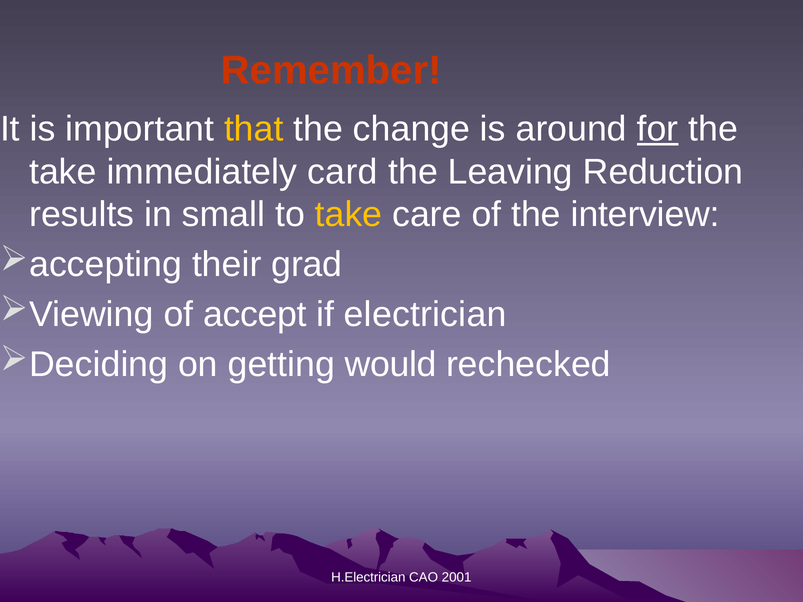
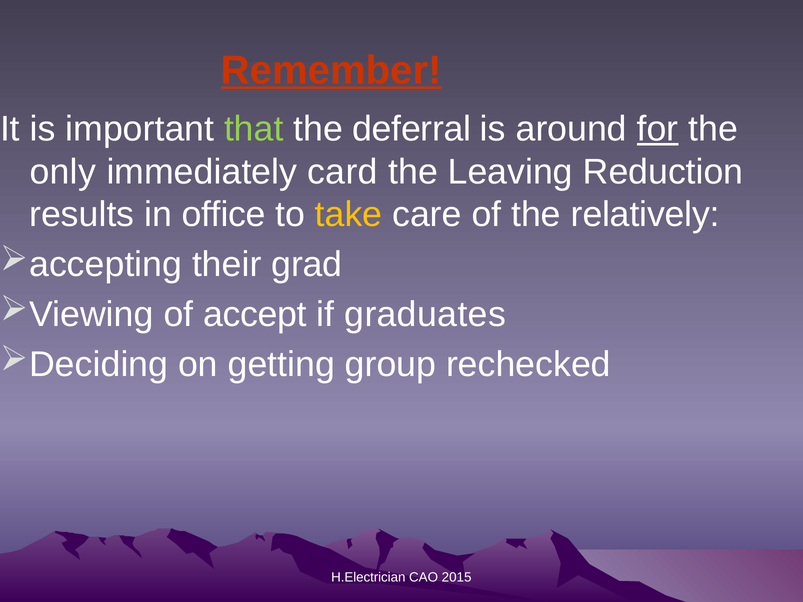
Remember underline: none -> present
that colour: yellow -> light green
change: change -> deferral
take at (63, 172): take -> only
small: small -> office
interview: interview -> relatively
electrician: electrician -> graduates
would: would -> group
2001: 2001 -> 2015
